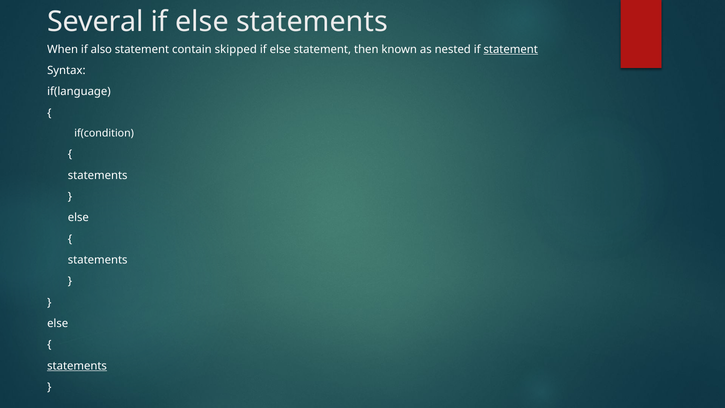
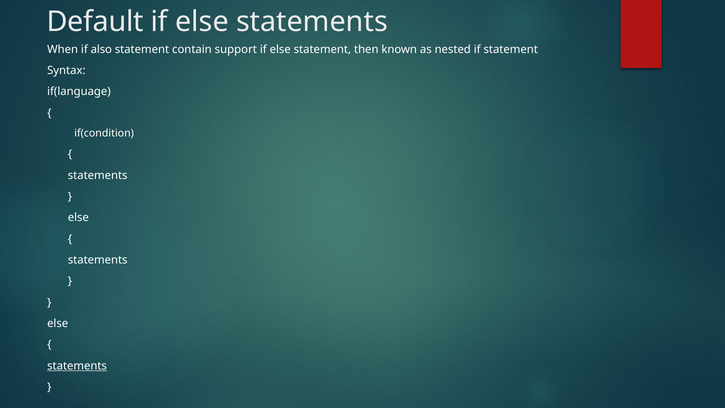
Several: Several -> Default
skipped: skipped -> support
statement at (511, 49) underline: present -> none
